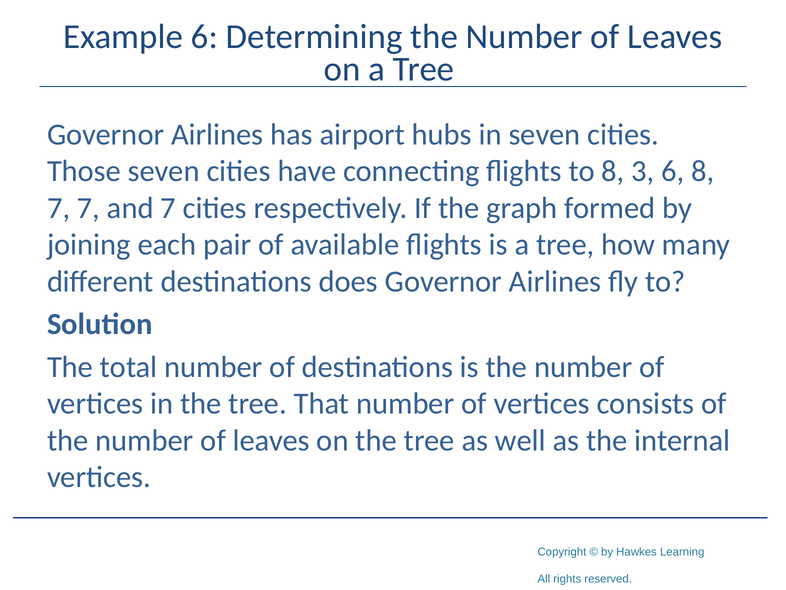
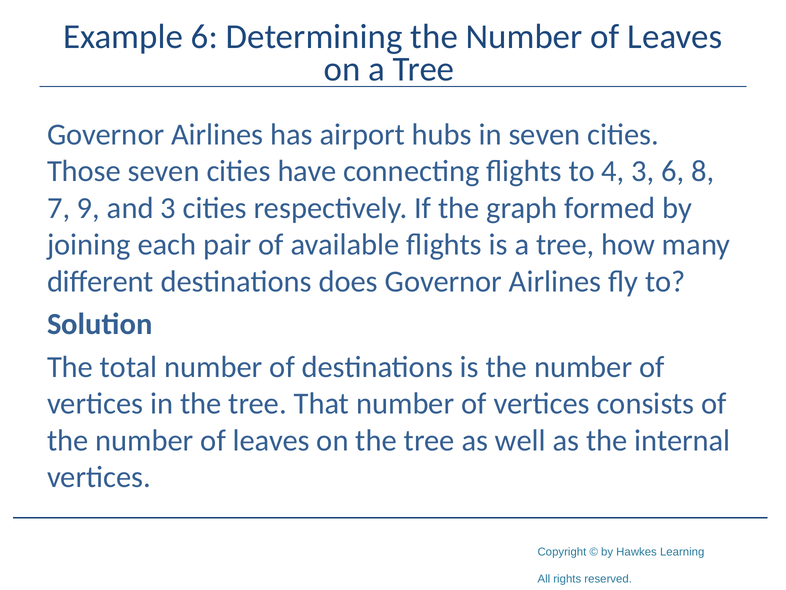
to 8: 8 -> 4
7 7: 7 -> 9
and 7: 7 -> 3
